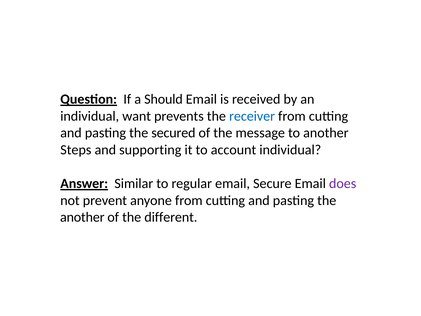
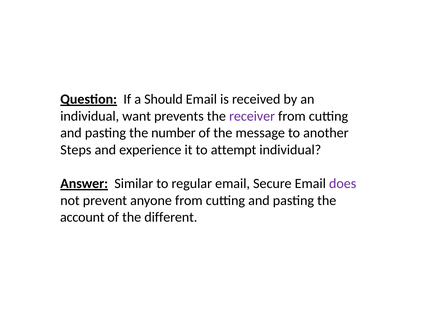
receiver colour: blue -> purple
secured: secured -> number
supporting: supporting -> experience
account: account -> attempt
another at (82, 217): another -> account
